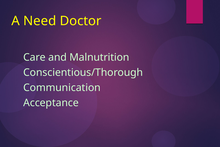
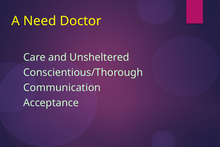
Malnutrition: Malnutrition -> Unsheltered
